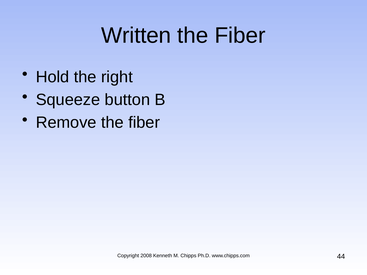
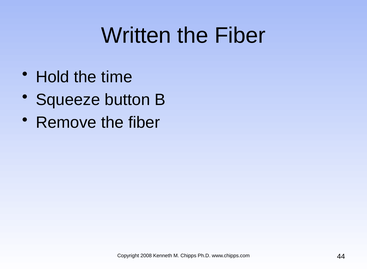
right: right -> time
